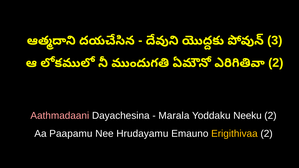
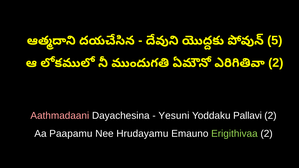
3: 3 -> 5
Marala: Marala -> Yesuni
Neeku: Neeku -> Pallavi
Erigithivaa colour: yellow -> light green
